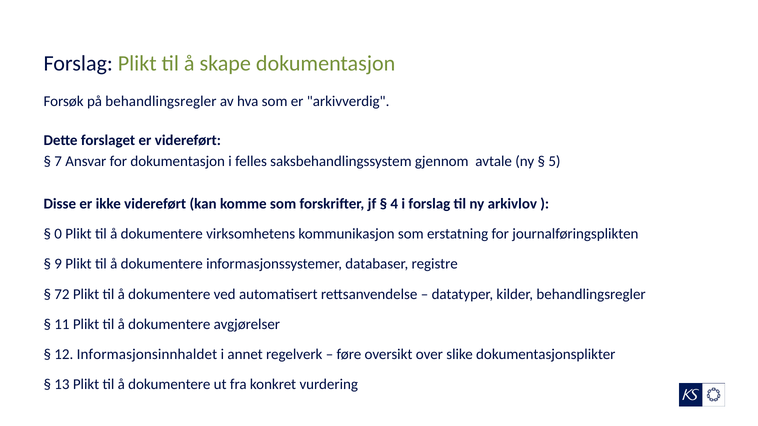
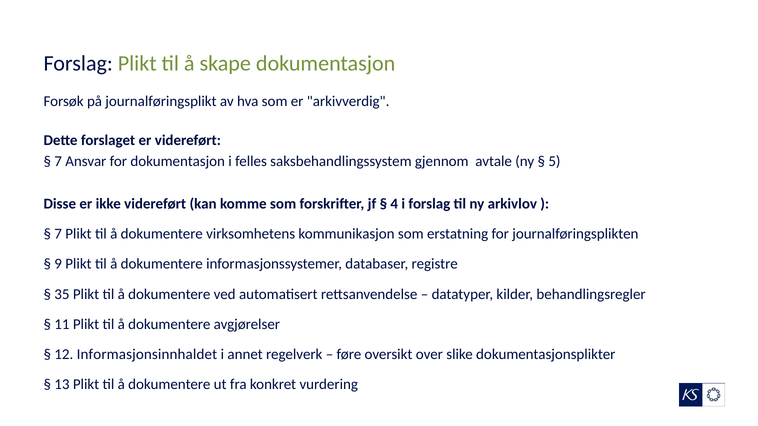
på behandlingsregler: behandlingsregler -> journalføringsplikt
0 at (58, 234): 0 -> 7
72: 72 -> 35
